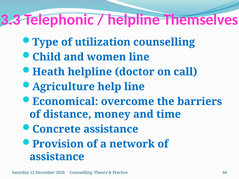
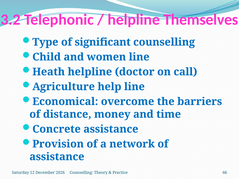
3.3: 3.3 -> 3.2
utilization: utilization -> significant
